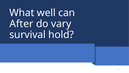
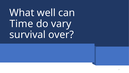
After: After -> Time
hold: hold -> over
